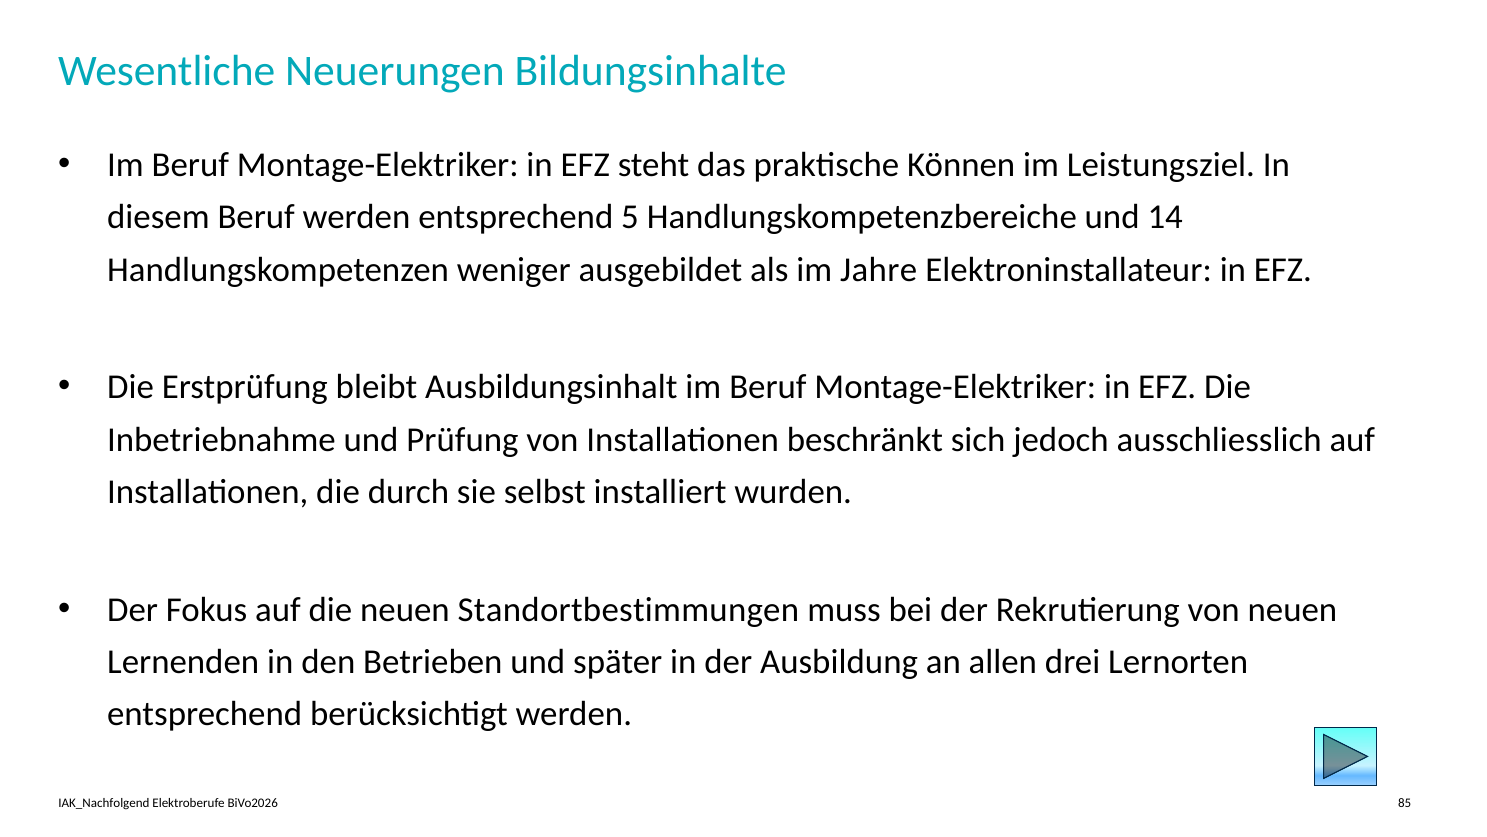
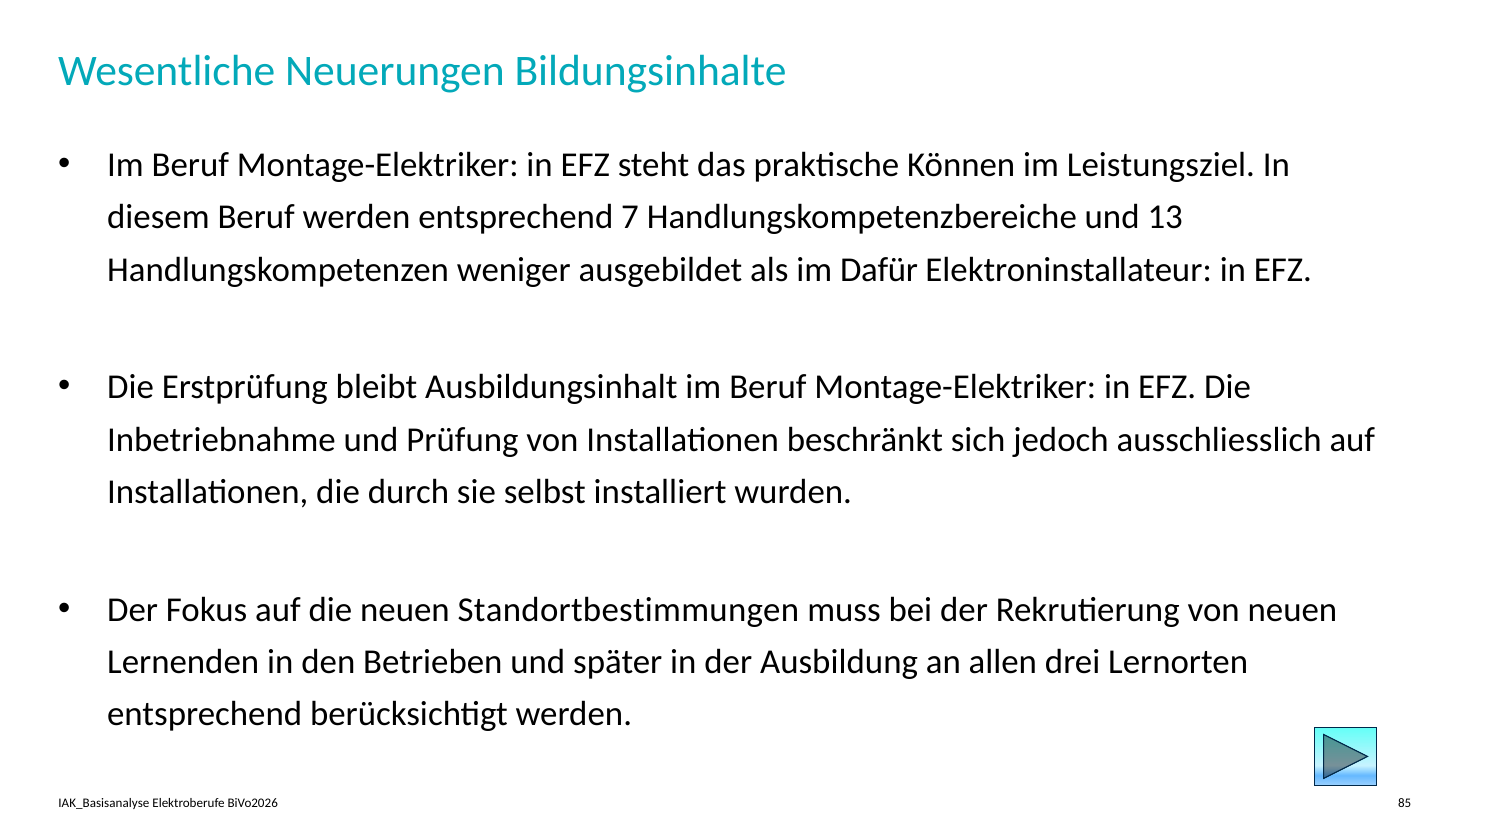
5: 5 -> 7
14: 14 -> 13
Jahre: Jahre -> Dafür
IAK_Nachfolgend: IAK_Nachfolgend -> IAK_Basisanalyse
